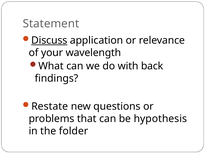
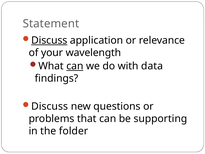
can at (75, 66) underline: none -> present
back: back -> data
Restate at (50, 106): Restate -> Discuss
hypothesis: hypothesis -> supporting
